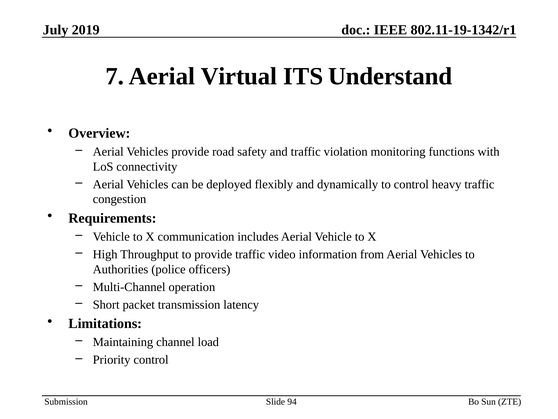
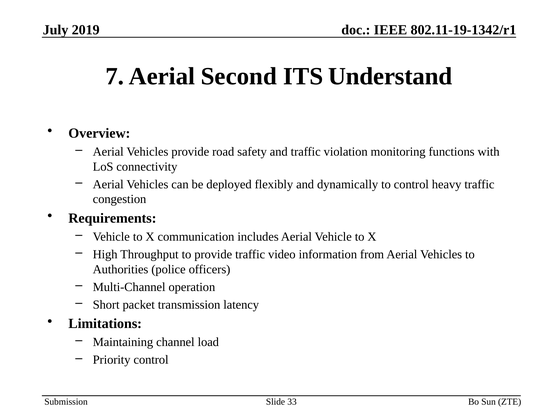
Virtual: Virtual -> Second
94: 94 -> 33
